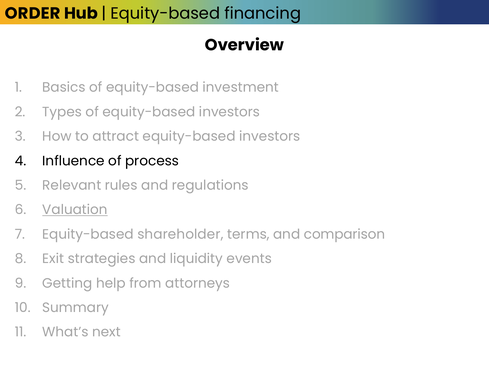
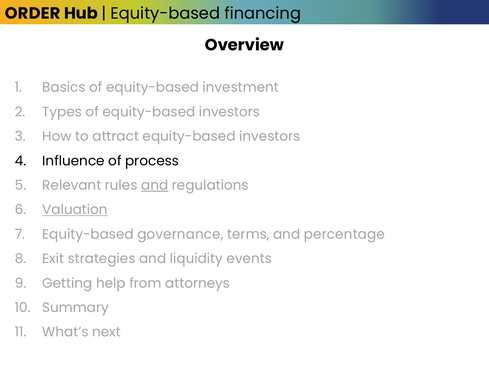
and at (155, 185) underline: none -> present
shareholder: shareholder -> governance
comparison: comparison -> percentage
